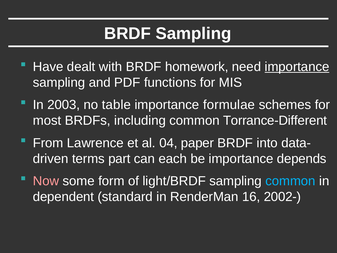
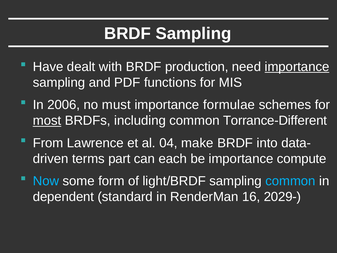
homework: homework -> production
2003: 2003 -> 2006
table: table -> must
most underline: none -> present
paper: paper -> make
depends: depends -> compute
Now colour: pink -> light blue
2002-: 2002- -> 2029-
